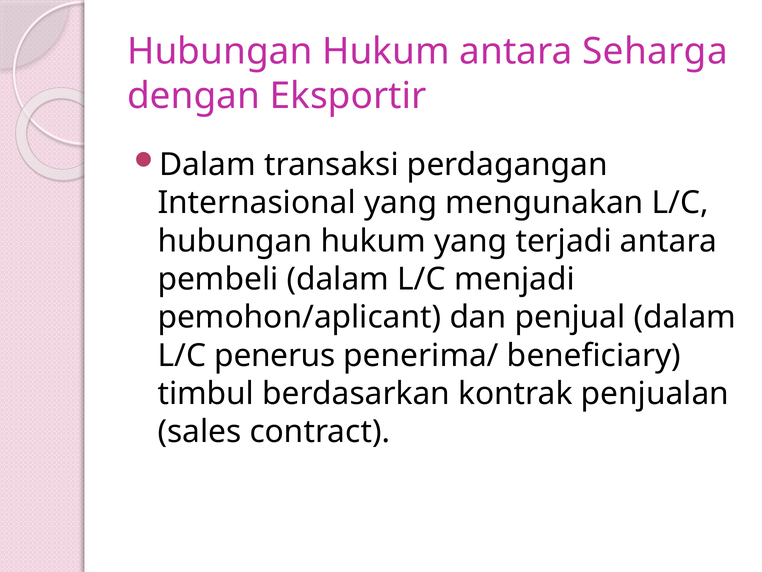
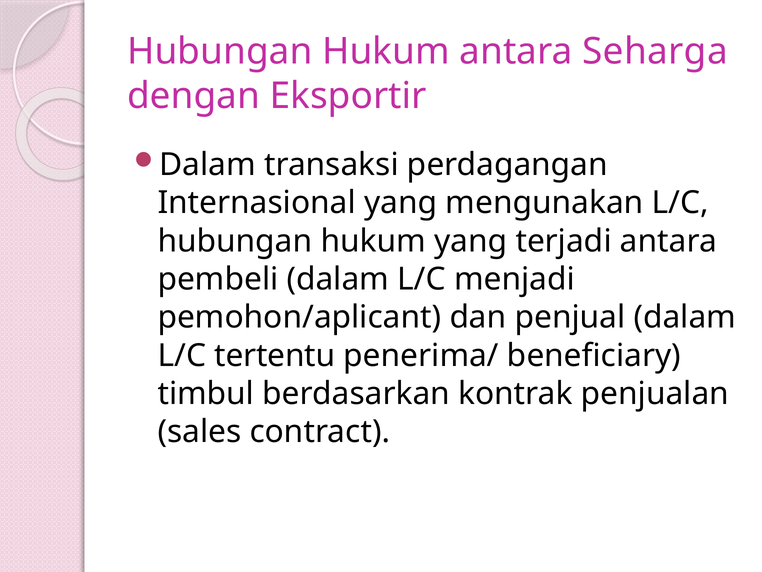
penerus: penerus -> tertentu
